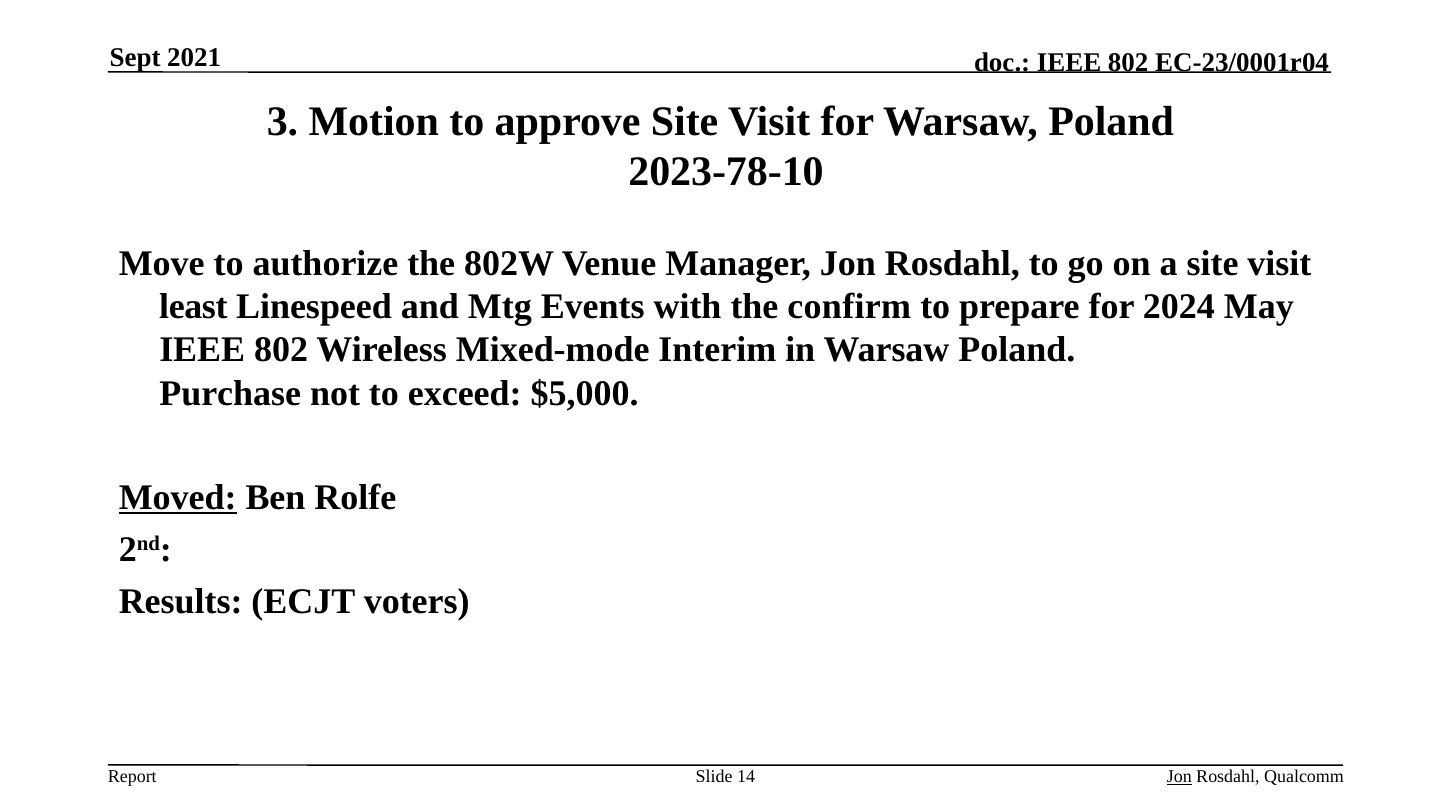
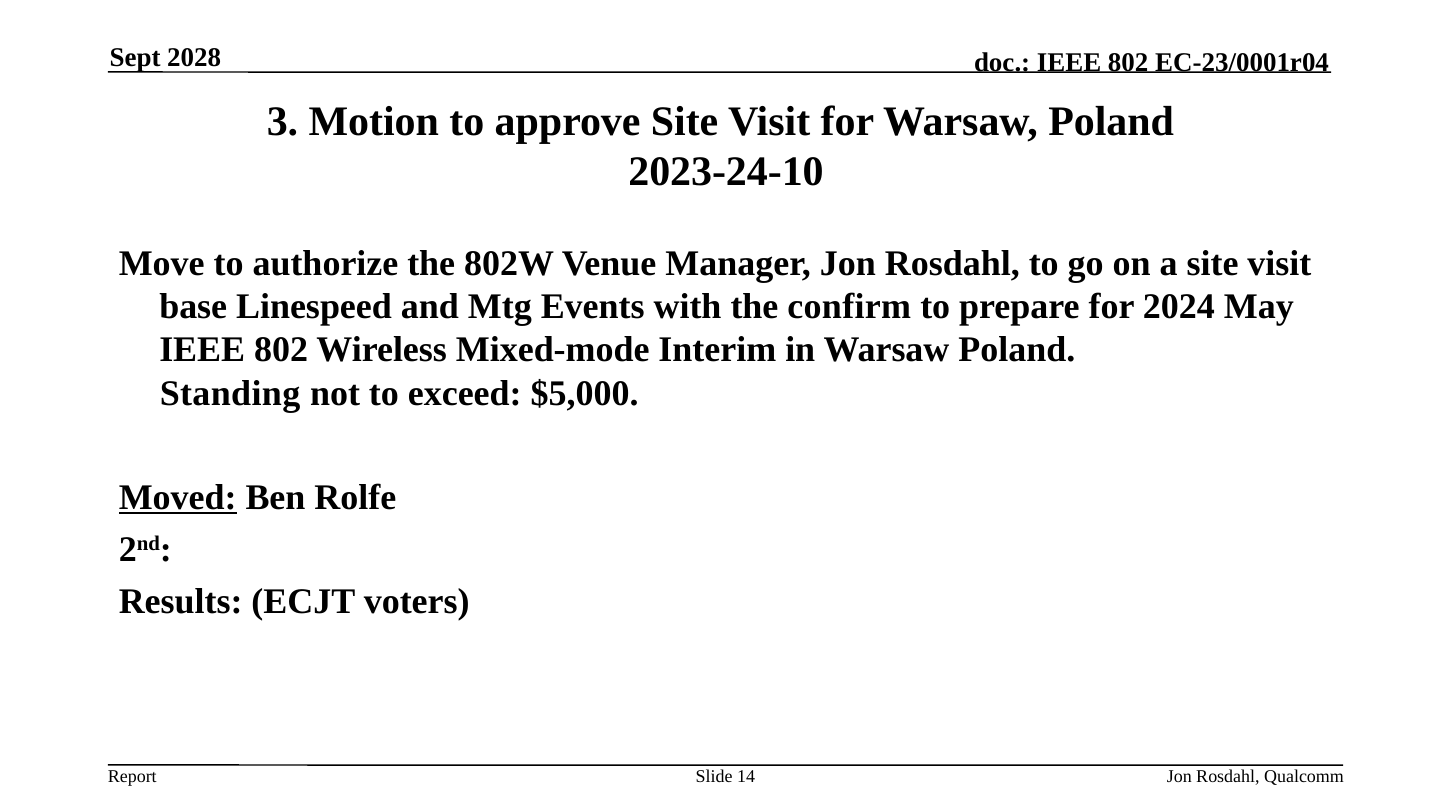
2021: 2021 -> 2028
2023-78-10: 2023-78-10 -> 2023-24-10
least: least -> base
Purchase: Purchase -> Standing
Jon at (1179, 776) underline: present -> none
